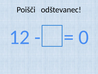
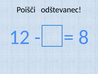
0: 0 -> 8
